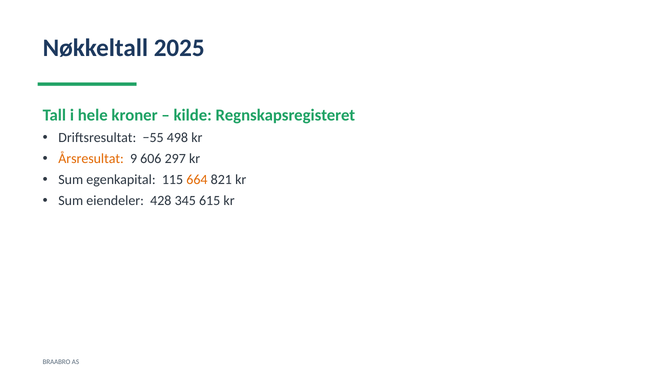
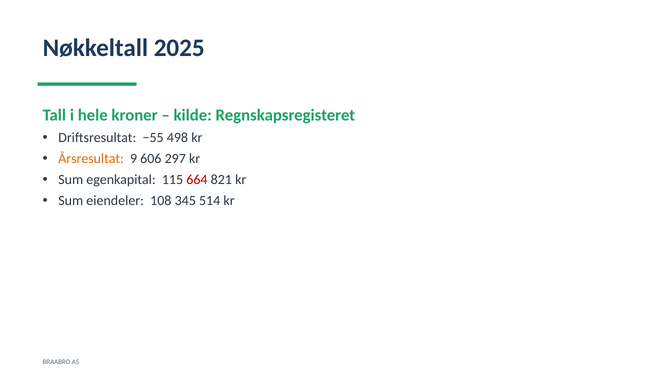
664 colour: orange -> red
428: 428 -> 108
615: 615 -> 514
